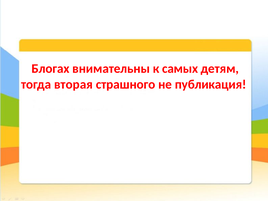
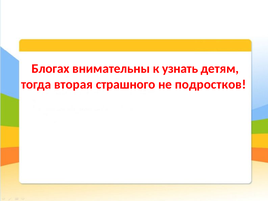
самых: самых -> узнать
публикация: публикация -> подростков
